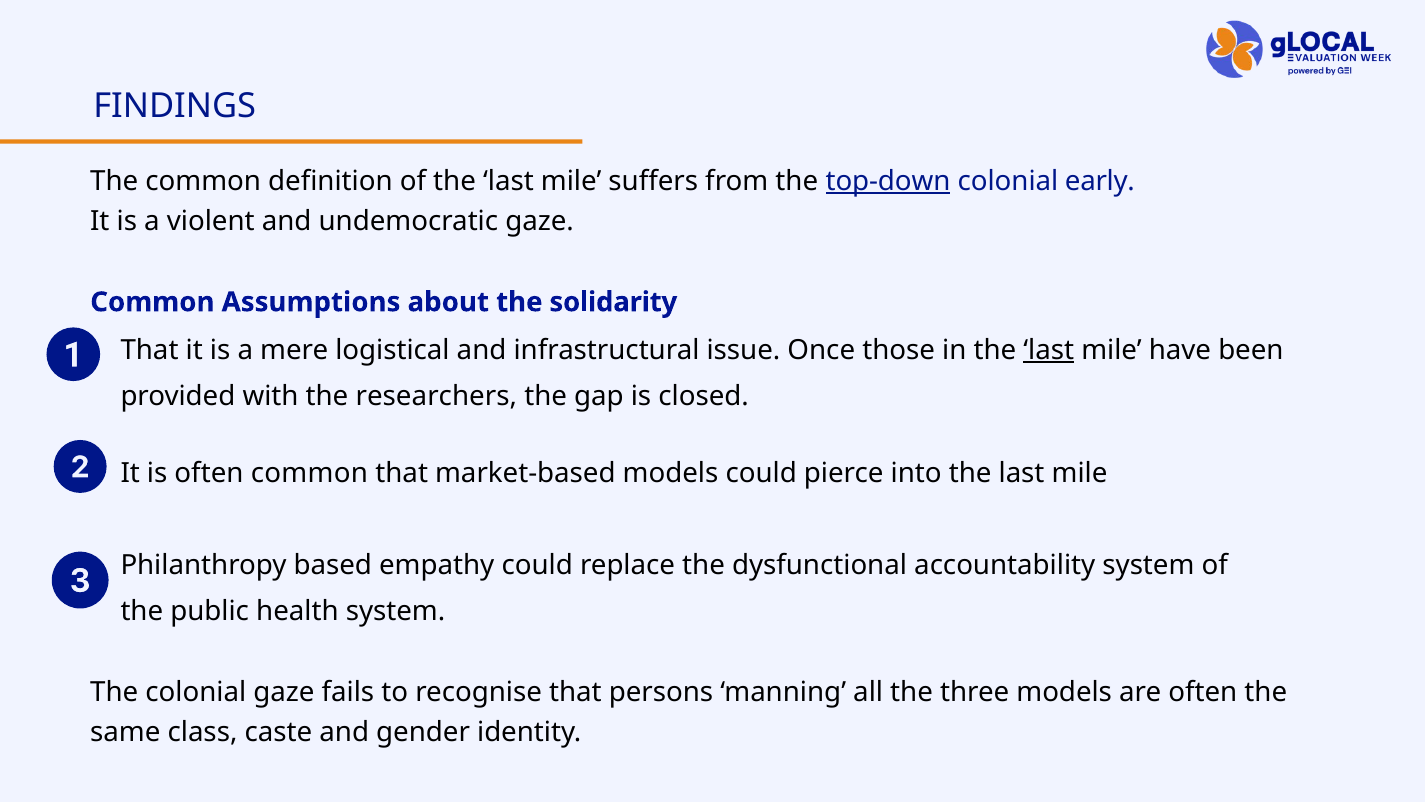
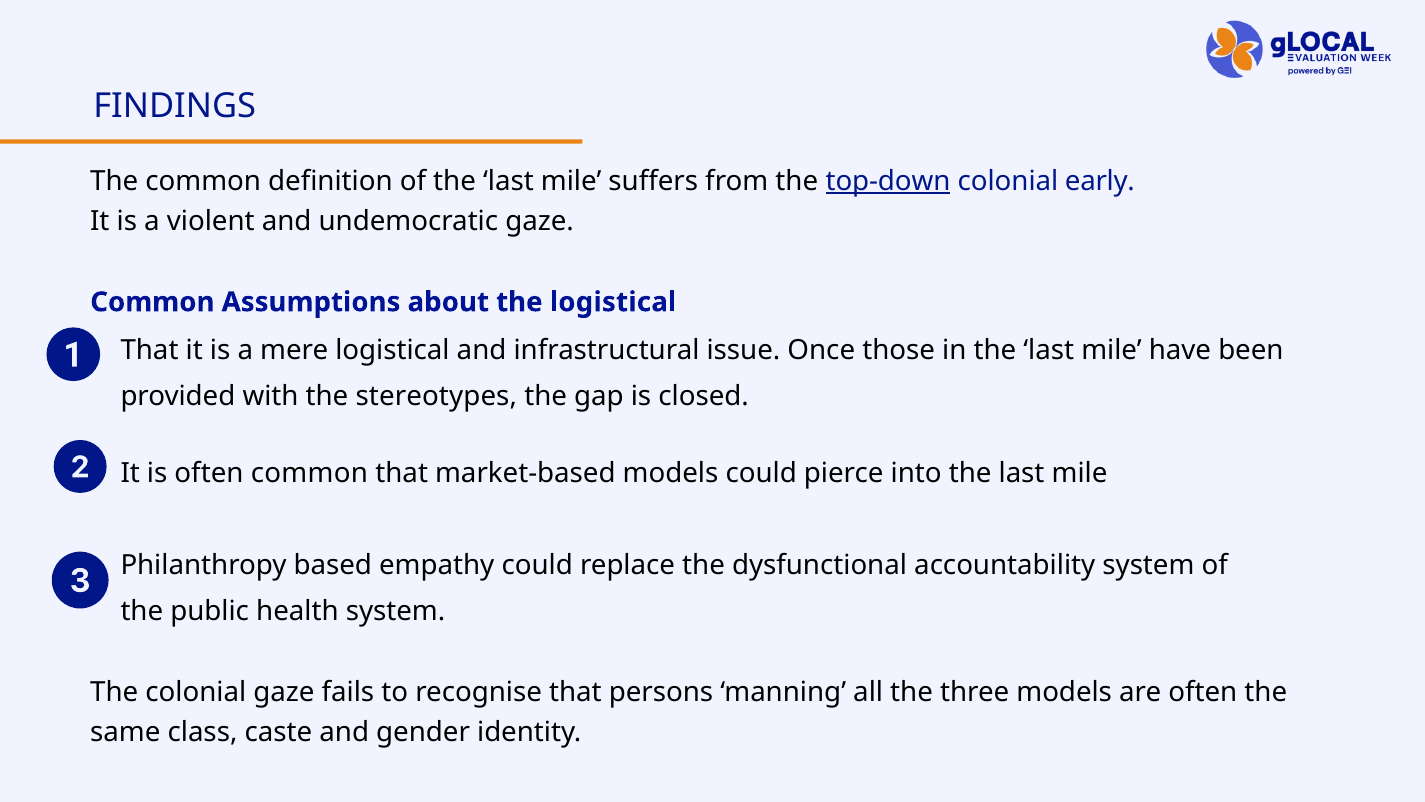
the solidarity: solidarity -> logistical
last at (1049, 350) underline: present -> none
researchers: researchers -> stereotypes
